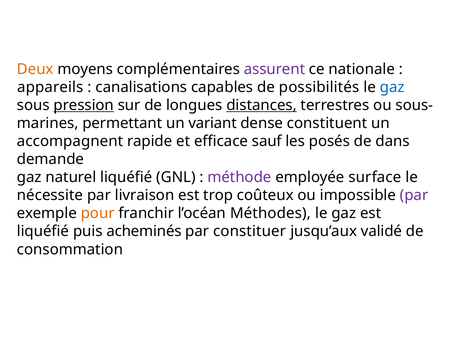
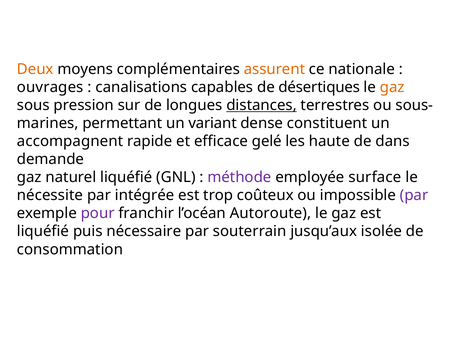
assurent colour: purple -> orange
appareils: appareils -> ouvrages
possibilités: possibilités -> désertiques
gaz at (392, 87) colour: blue -> orange
pression underline: present -> none
sauf: sauf -> gelé
posés: posés -> haute
livraison: livraison -> intégrée
pour colour: orange -> purple
Méthodes: Méthodes -> Autoroute
acheminés: acheminés -> nécessaire
constituer: constituer -> souterrain
validé: validé -> isolée
